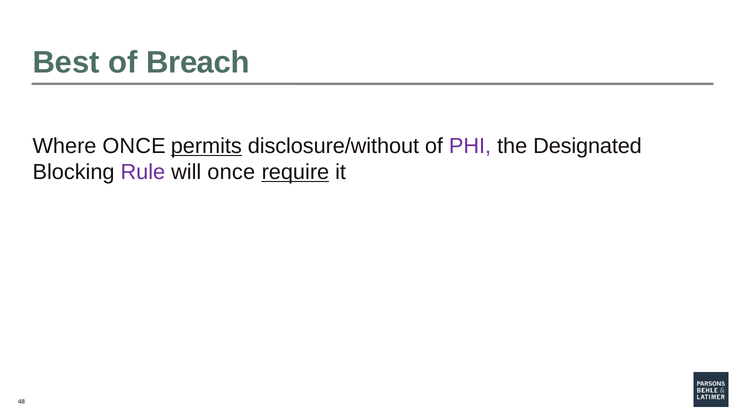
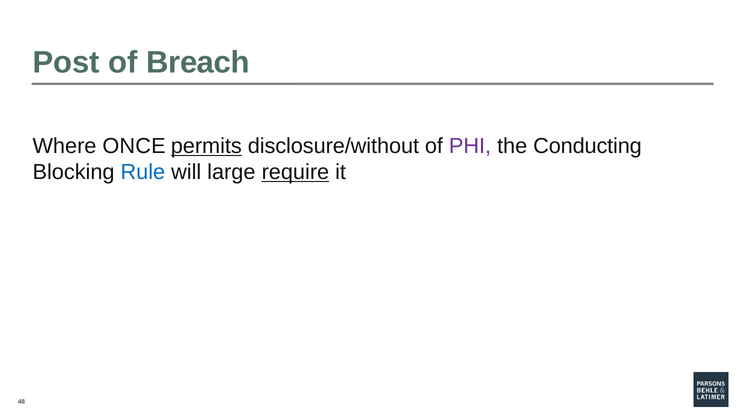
Best: Best -> Post
Designated: Designated -> Conducting
Rule colour: purple -> blue
will once: once -> large
